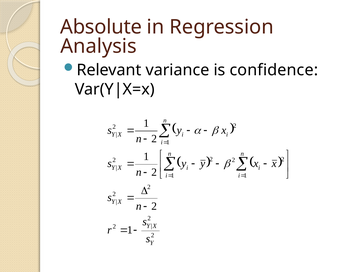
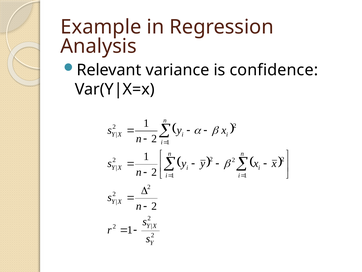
Absolute: Absolute -> Example
